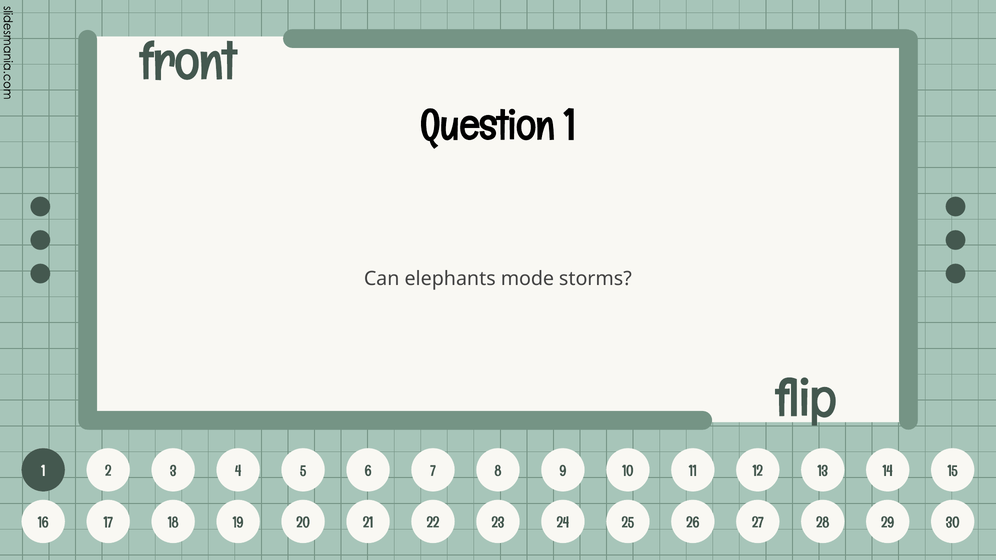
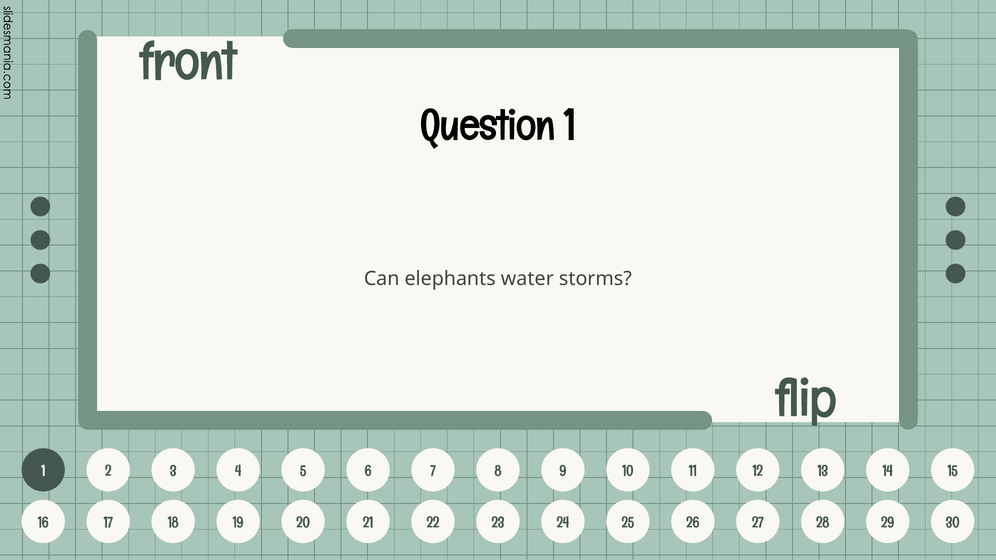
mode: mode -> water
